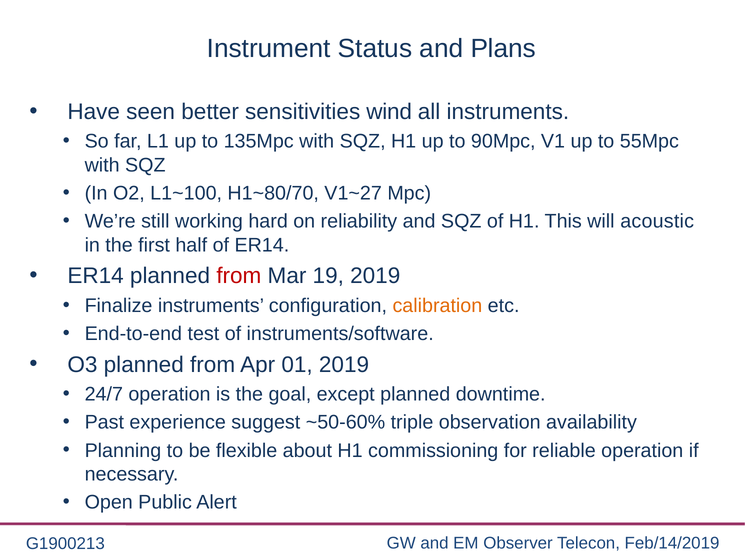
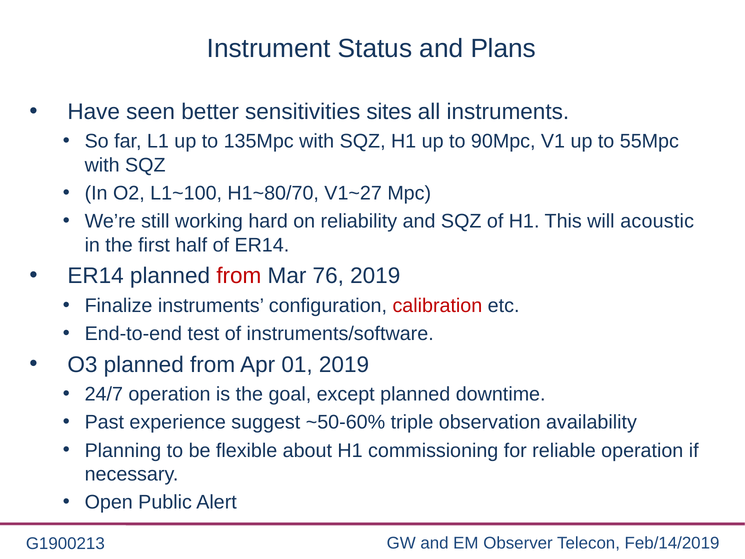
wind: wind -> sites
19: 19 -> 76
calibration colour: orange -> red
